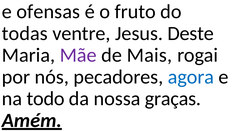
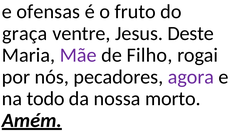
todas: todas -> graça
Mais: Mais -> Filho
agora colour: blue -> purple
graças: graças -> morto
